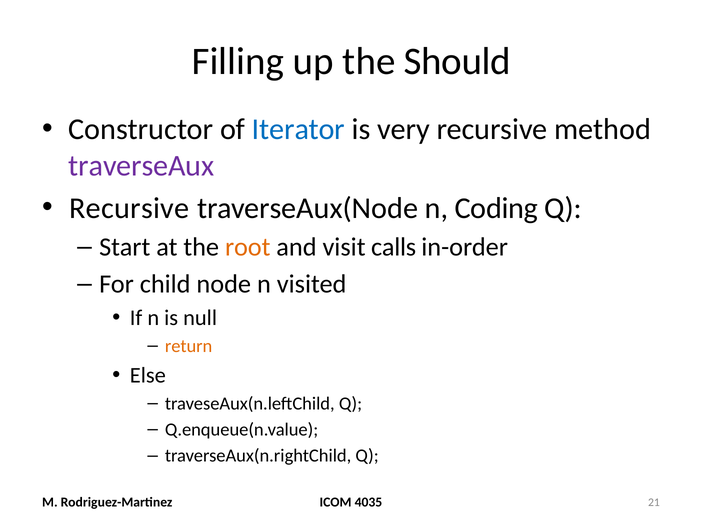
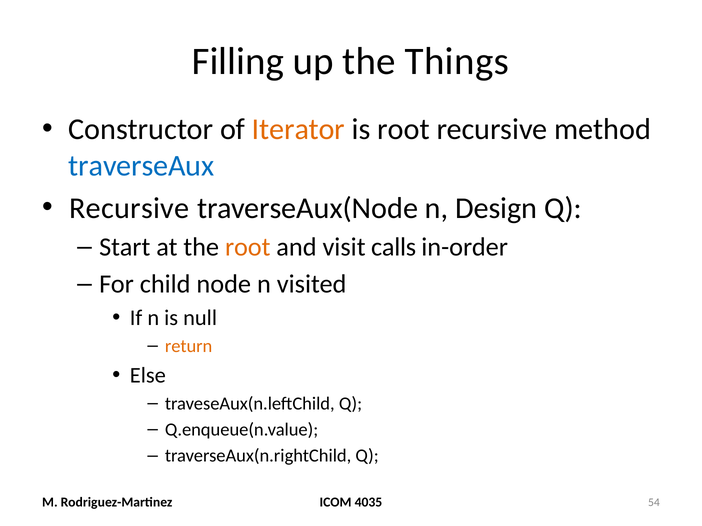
Should: Should -> Things
Iterator colour: blue -> orange
is very: very -> root
traverseAux colour: purple -> blue
Coding: Coding -> Design
21: 21 -> 54
